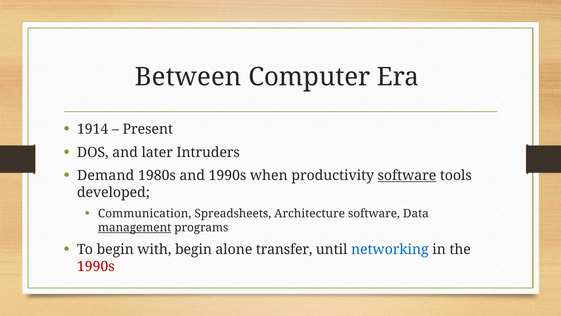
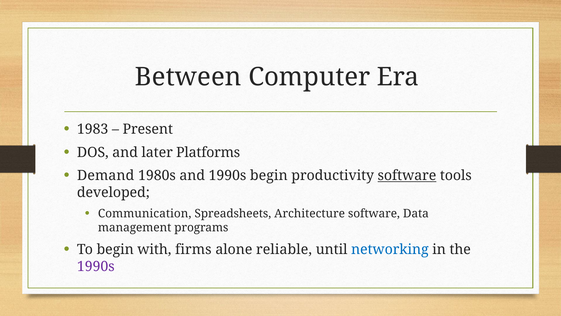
1914: 1914 -> 1983
Intruders: Intruders -> Platforms
1990s when: when -> begin
management underline: present -> none
with begin: begin -> firms
transfer: transfer -> reliable
1990s at (96, 266) colour: red -> purple
